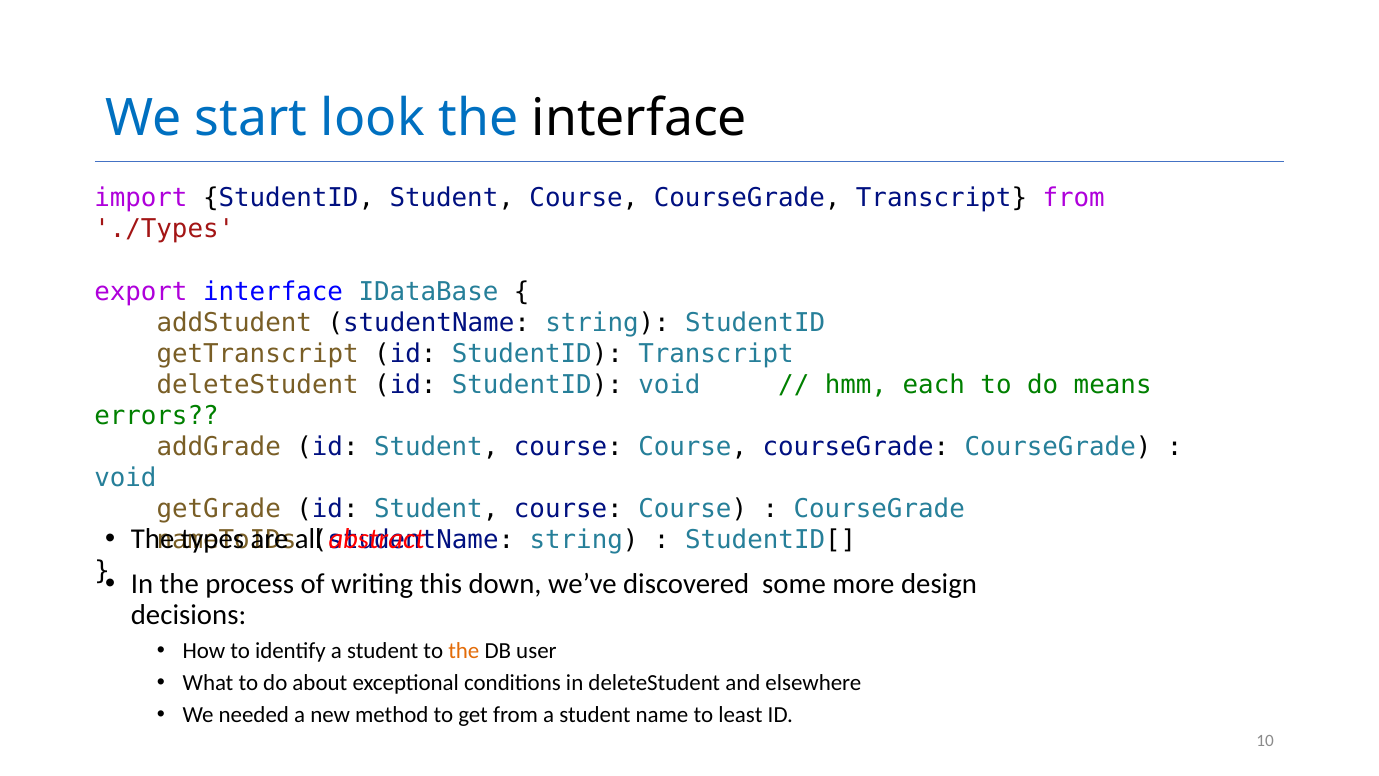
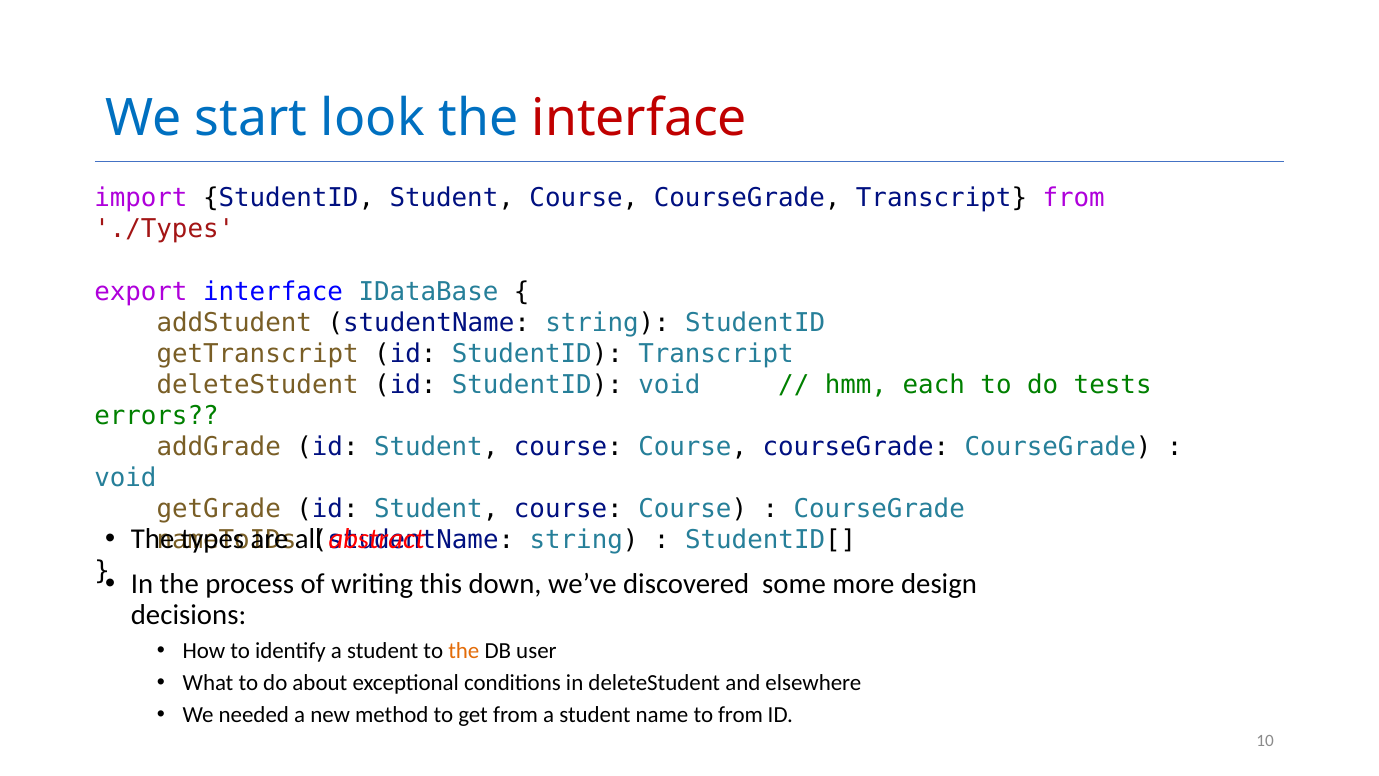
interface at (639, 119) colour: black -> red
means: means -> tests
to least: least -> from
